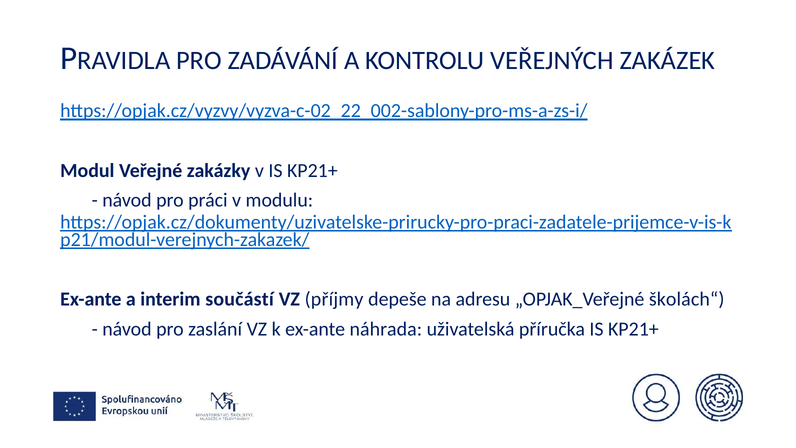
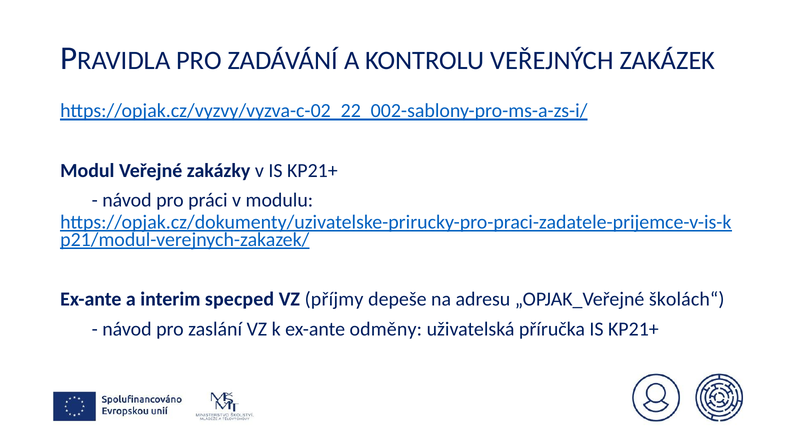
součástí: součástí -> specped
náhrada: náhrada -> odměny
